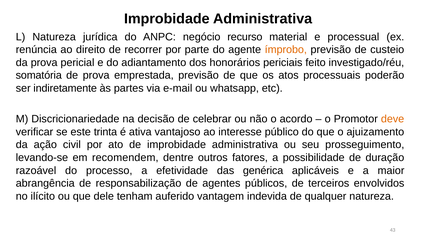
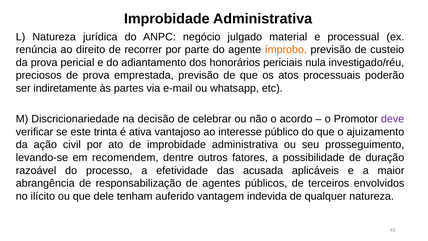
recurso: recurso -> julgado
feito: feito -> nula
somatória: somatória -> preciosos
deve colour: orange -> purple
genérica: genérica -> acusada
